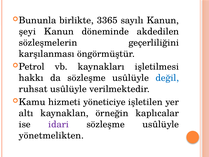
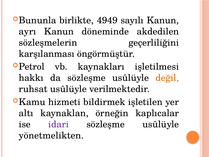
3365: 3365 -> 4949
şeyi: şeyi -> ayrı
değil colour: blue -> orange
yöneticiye: yöneticiye -> bildirmek
